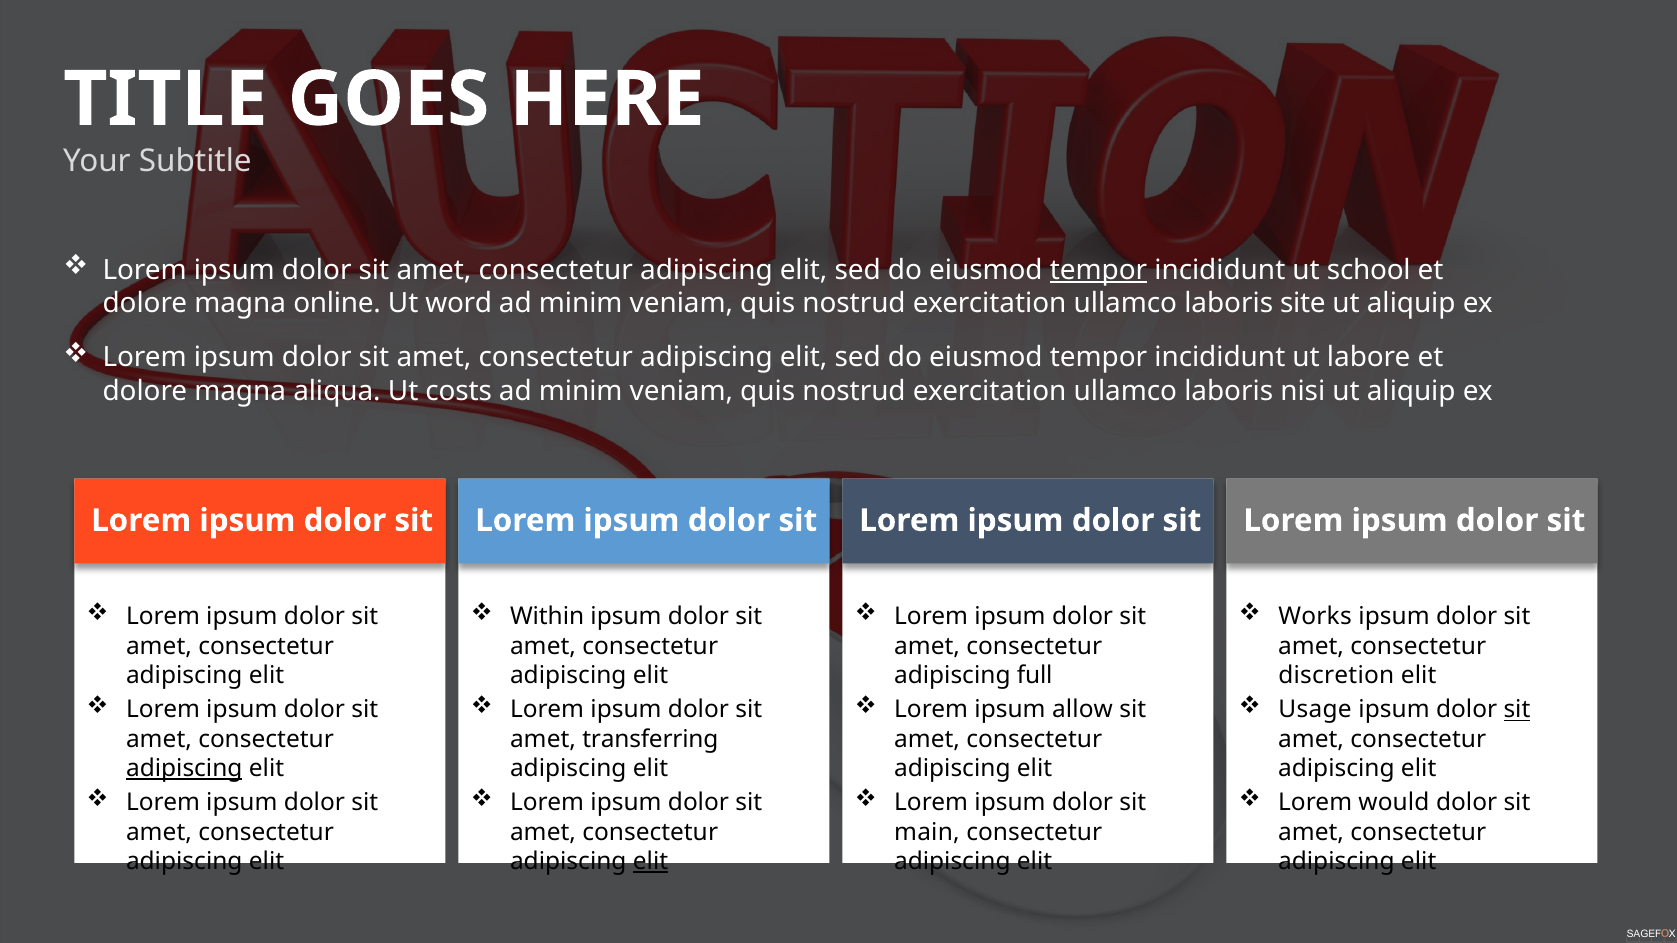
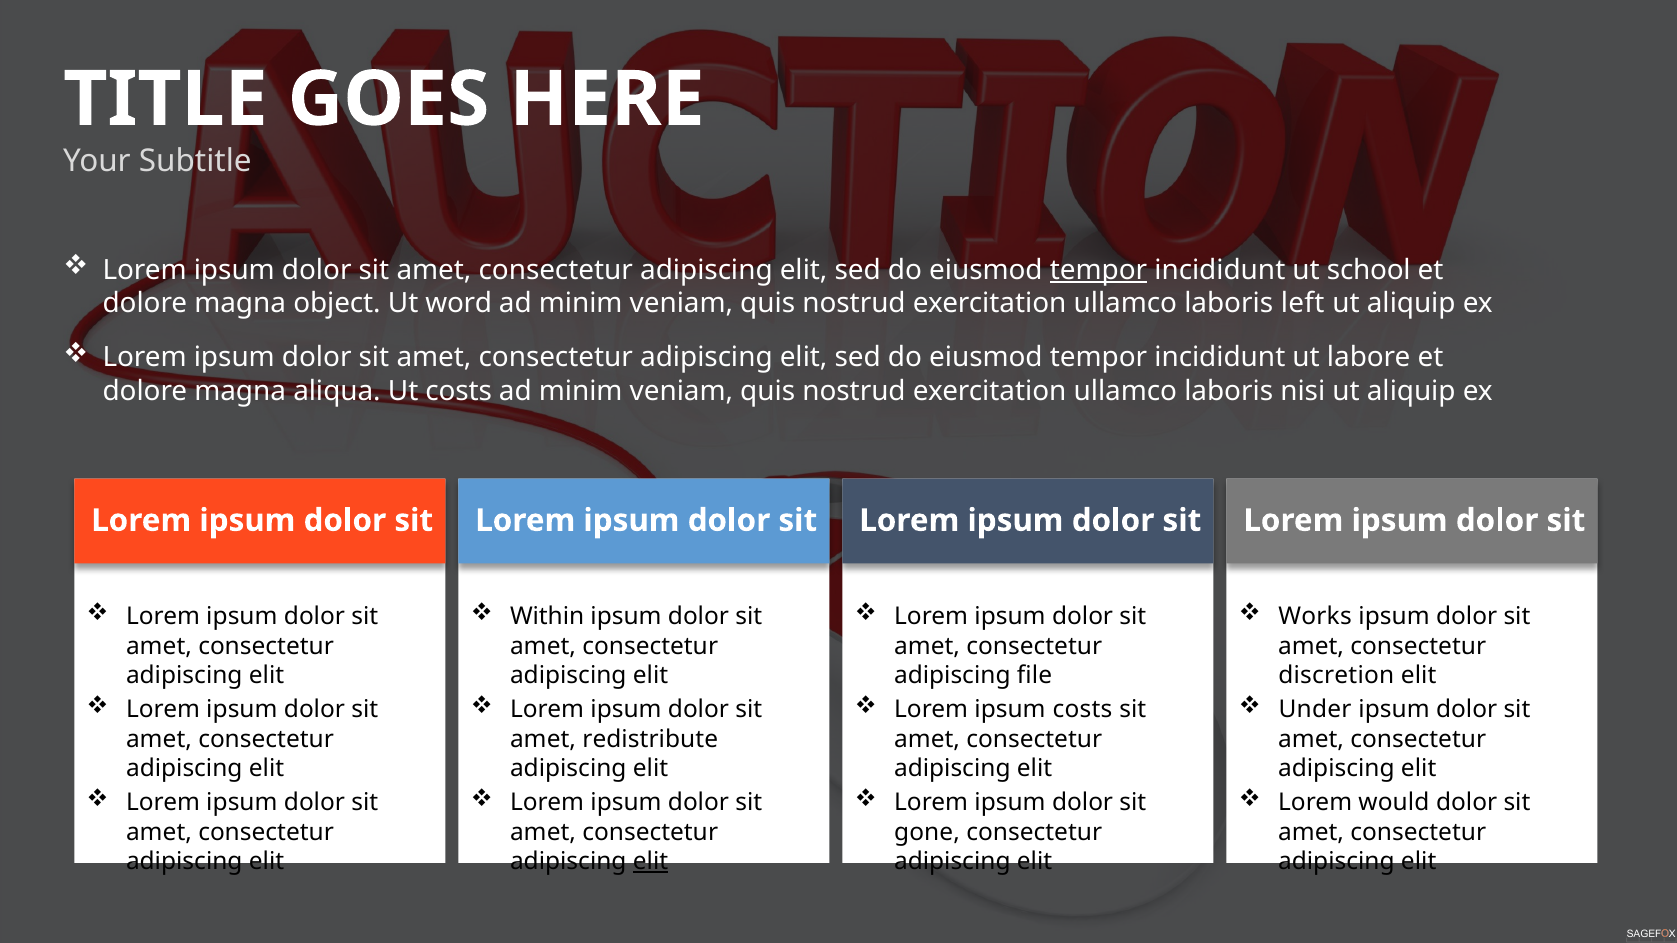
online: online -> object
site: site -> left
full: full -> file
ipsum allow: allow -> costs
Usage: Usage -> Under
sit at (1517, 710) underline: present -> none
transferring: transferring -> redistribute
adipiscing at (184, 769) underline: present -> none
main: main -> gone
